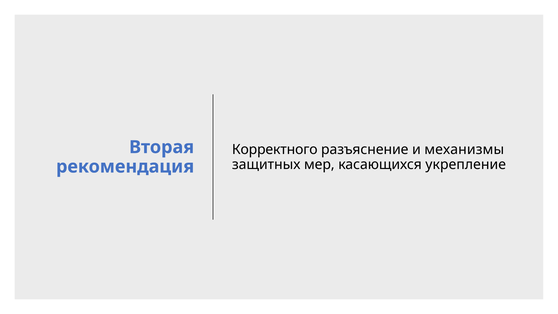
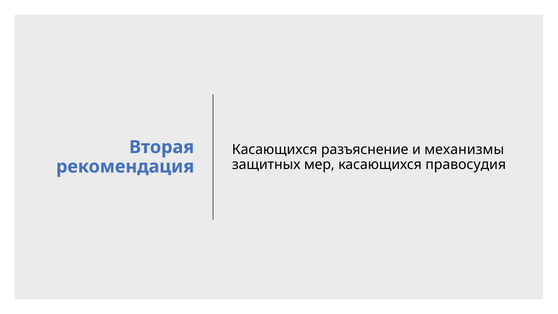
Корректного at (275, 149): Корректного -> Касающихся
укрепление: укрепление -> правосудия
